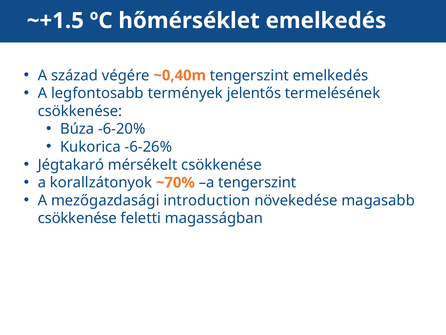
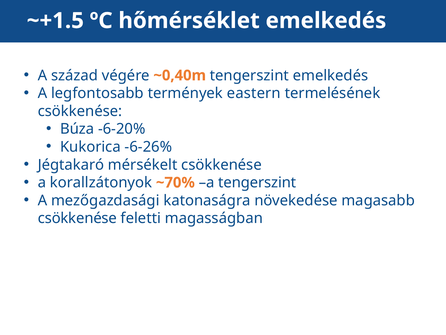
jelentős: jelentős -> eastern
introduction: introduction -> katonaságra
